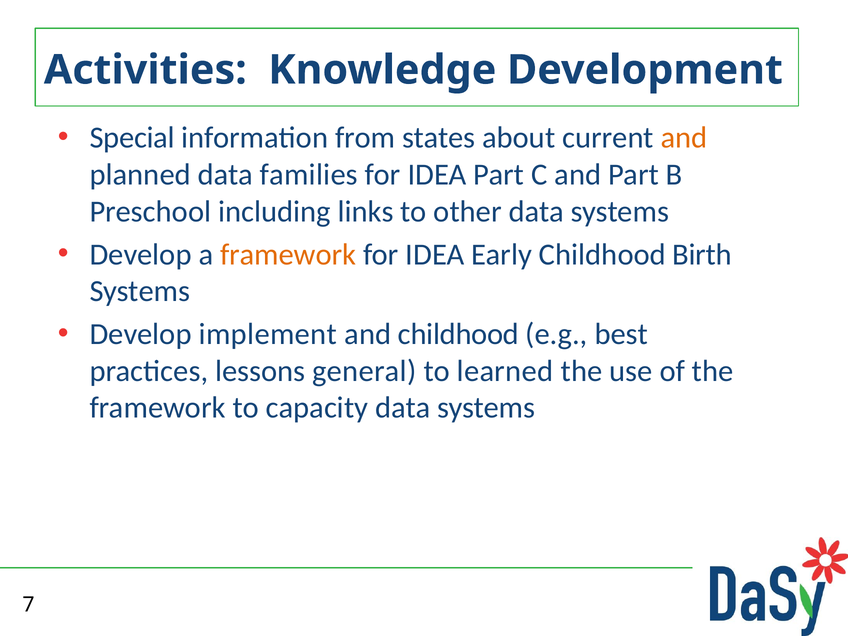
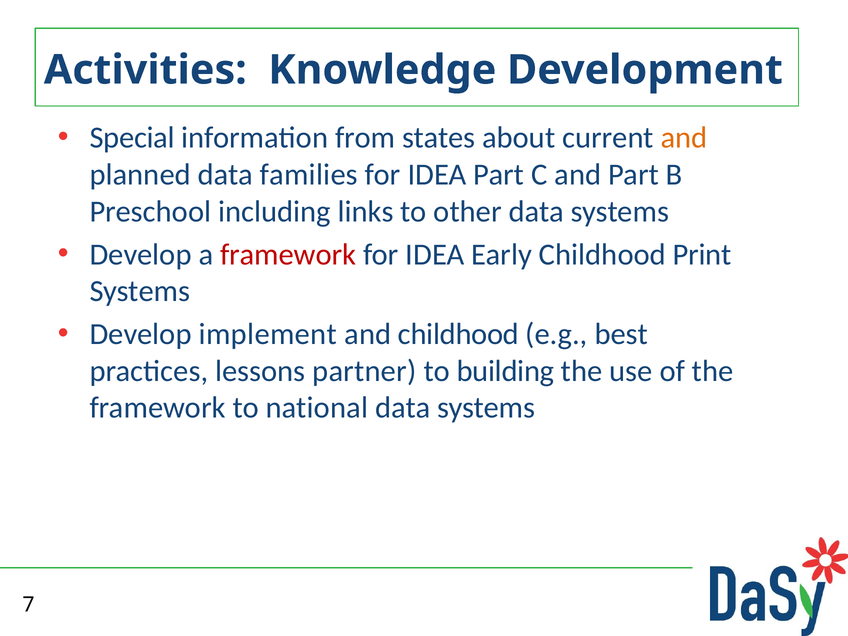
framework at (288, 254) colour: orange -> red
Birth: Birth -> Print
general: general -> partner
learned: learned -> building
capacity: capacity -> national
